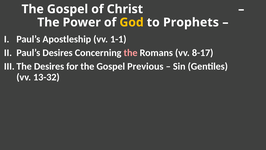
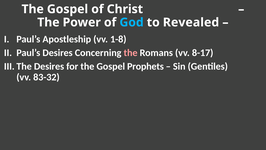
God colour: yellow -> light blue
Prophets: Prophets -> Revealed
1-1: 1-1 -> 1-8
Previous: Previous -> Prophets
13-32: 13-32 -> 83-32
